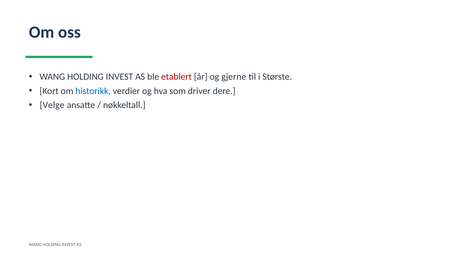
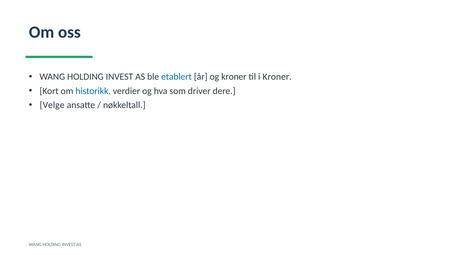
etablert colour: red -> blue
og gjerne: gjerne -> kroner
i Største: Største -> Kroner
